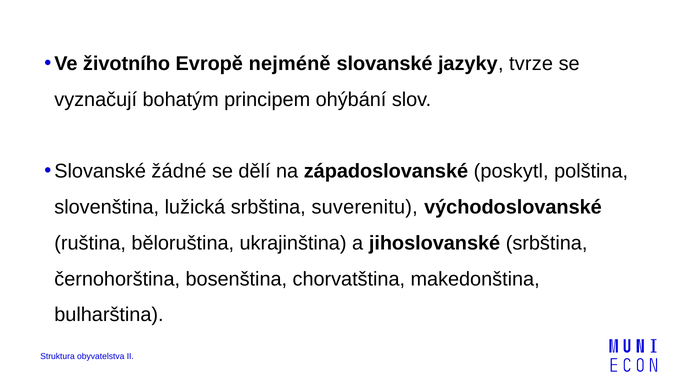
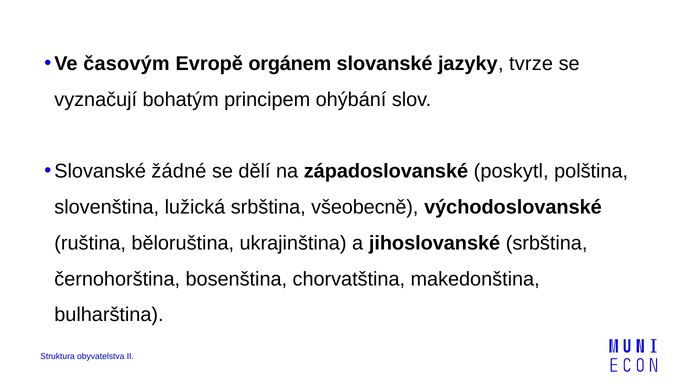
životního: životního -> časovým
nejméně: nejméně -> orgánem
suverenitu: suverenitu -> všeobecně
